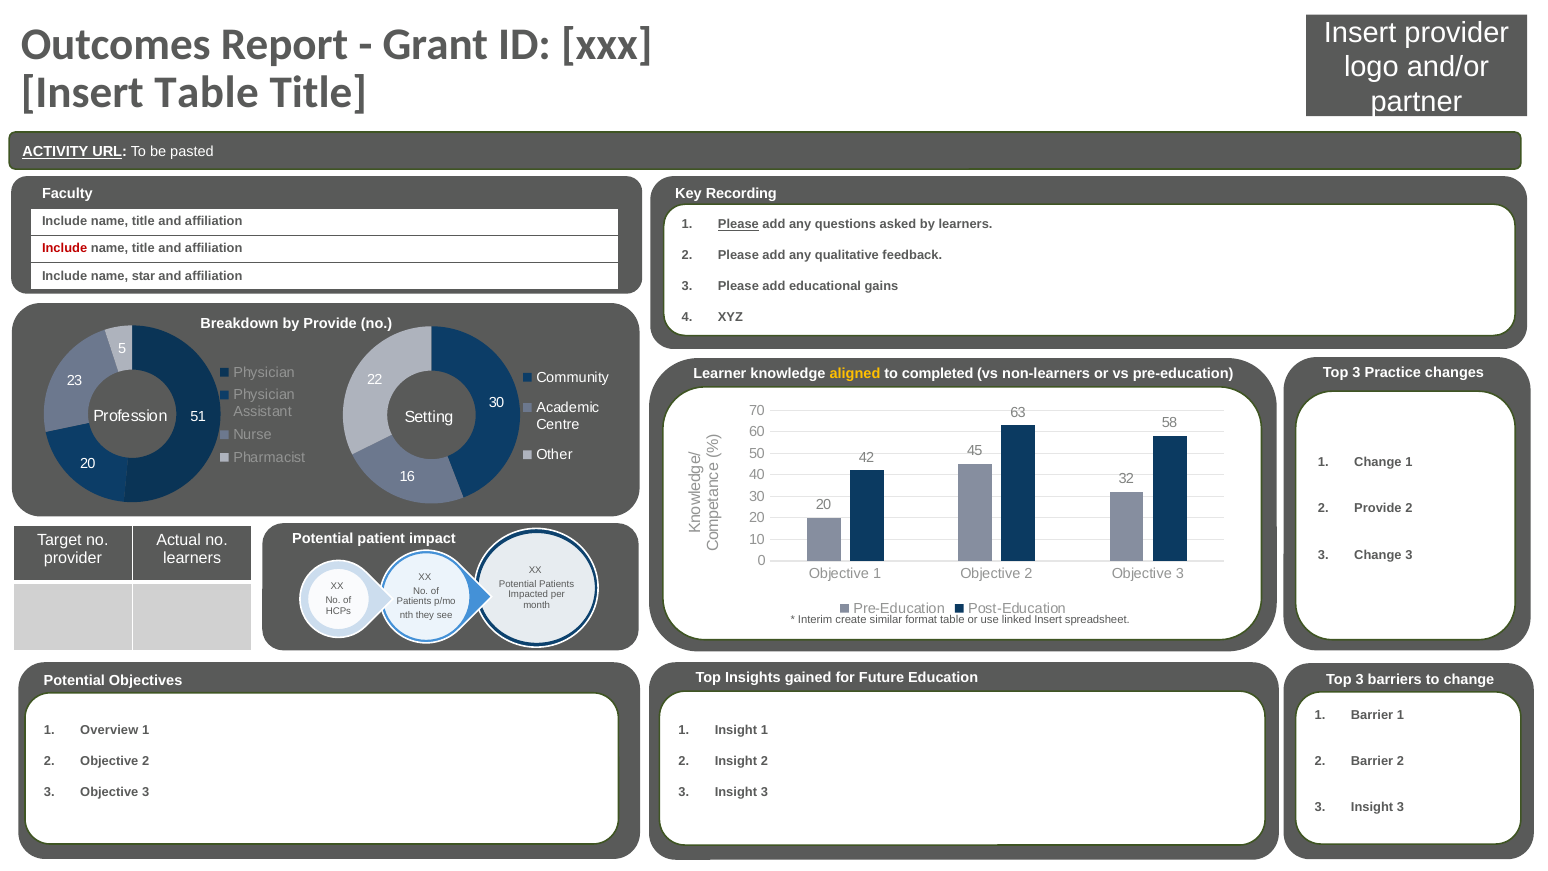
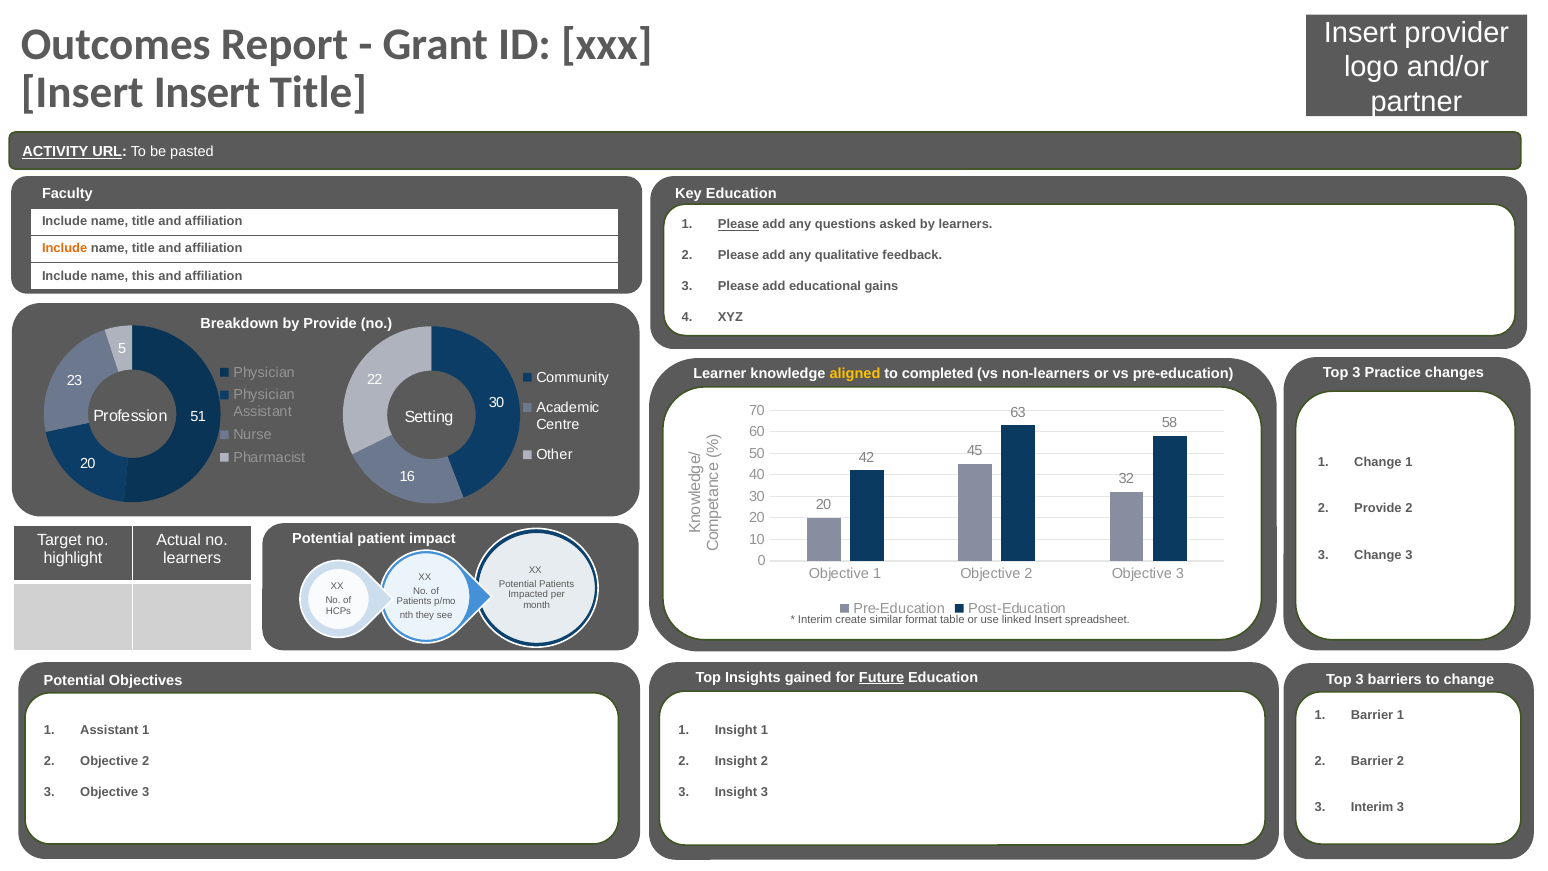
Insert Table: Table -> Insert
Key Recording: Recording -> Education
Include at (65, 249) colour: red -> orange
star: star -> this
provider at (73, 558): provider -> highlight
Future underline: none -> present
1 Overview: Overview -> Assistant
Insight at (1372, 807): Insight -> Interim
